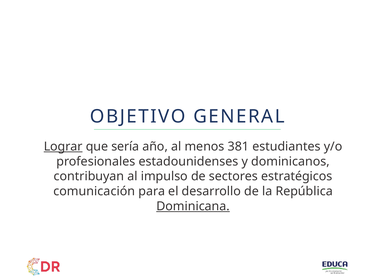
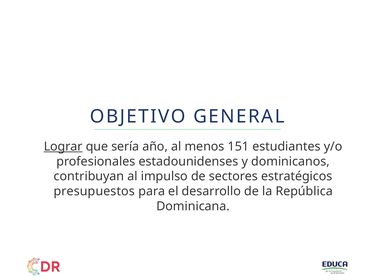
381: 381 -> 151
comunicación: comunicación -> presupuestos
Dominicana underline: present -> none
